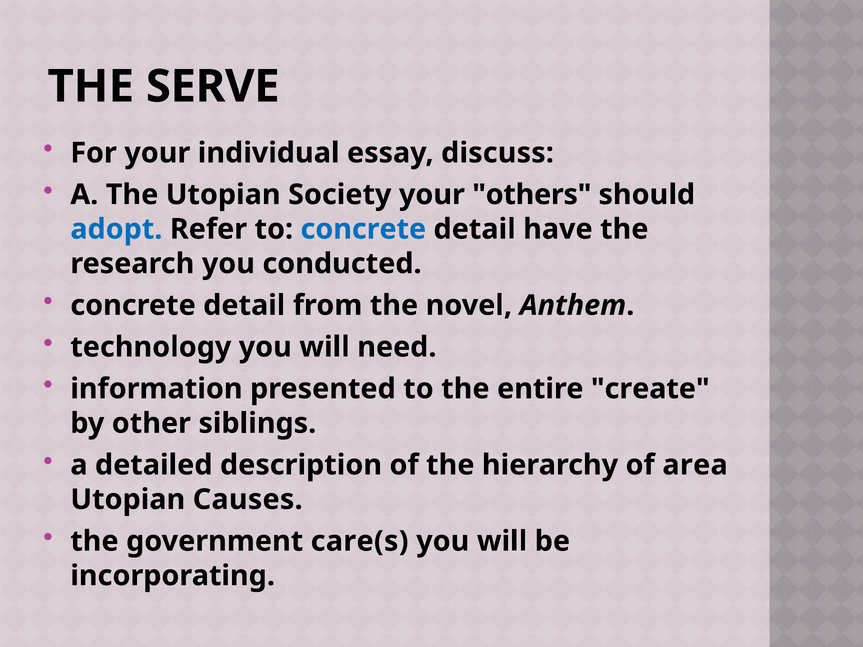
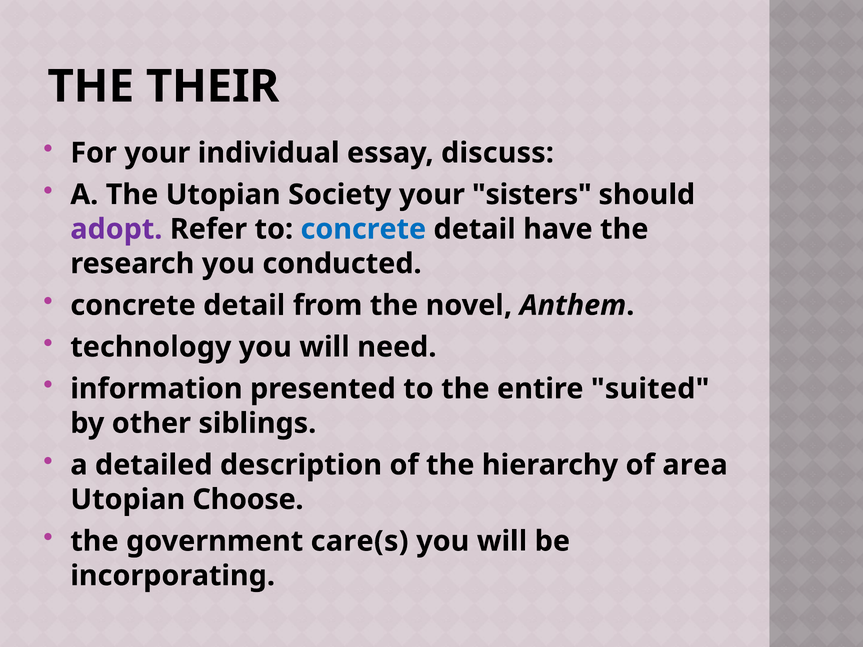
SERVE: SERVE -> THEIR
others: others -> sisters
adopt colour: blue -> purple
create: create -> suited
Causes: Causes -> Choose
